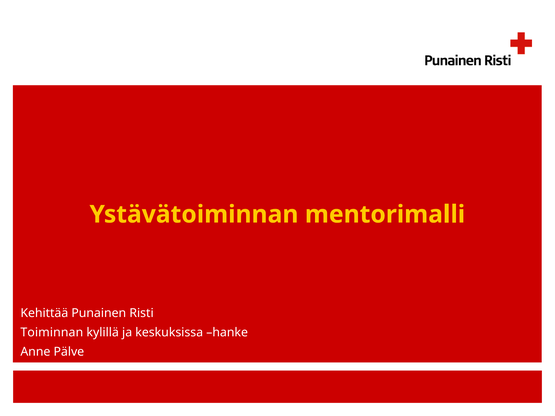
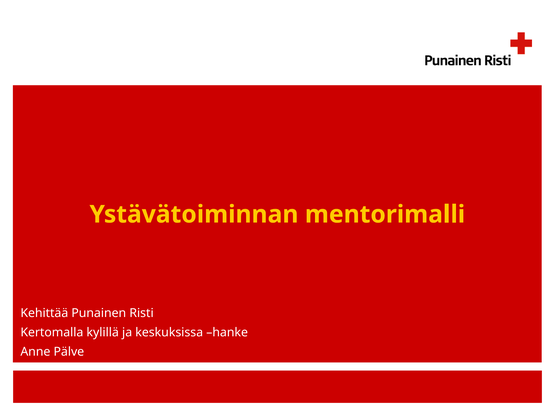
Toiminnan: Toiminnan -> Kertomalla
